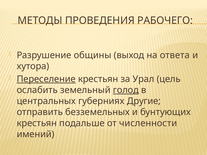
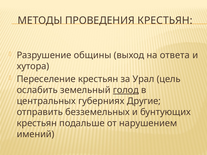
ПРОВЕДЕНИЯ РАБОЧЕГО: РАБОЧЕГО -> КРЕСТЬЯН
Переселение underline: present -> none
численности: численности -> нарушением
